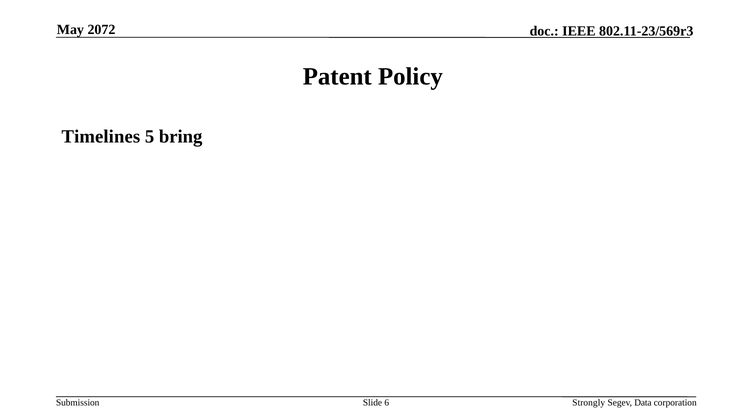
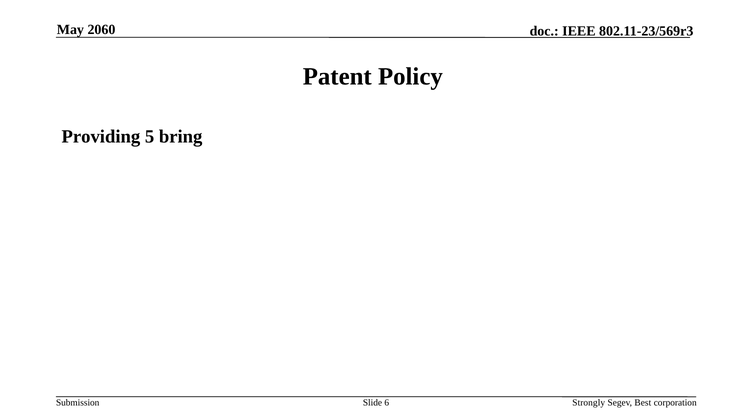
2072: 2072 -> 2060
Timelines: Timelines -> Providing
Data: Data -> Best
